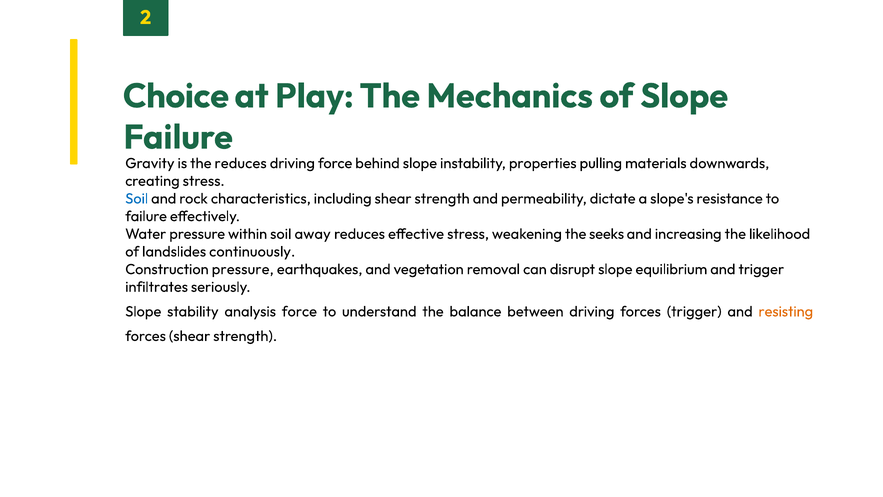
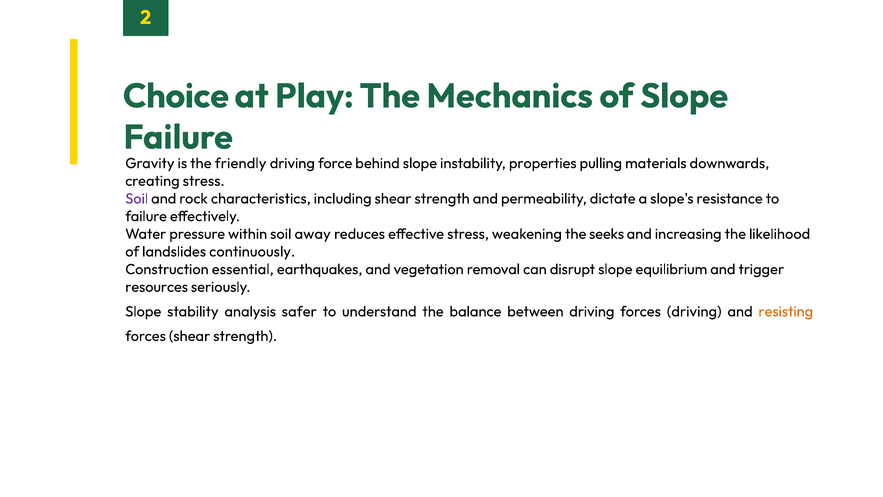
the reduces: reduces -> friendly
Soil at (137, 199) colour: blue -> purple
Construction pressure: pressure -> essential
infiltrates: infiltrates -> resources
analysis force: force -> safer
forces trigger: trigger -> driving
